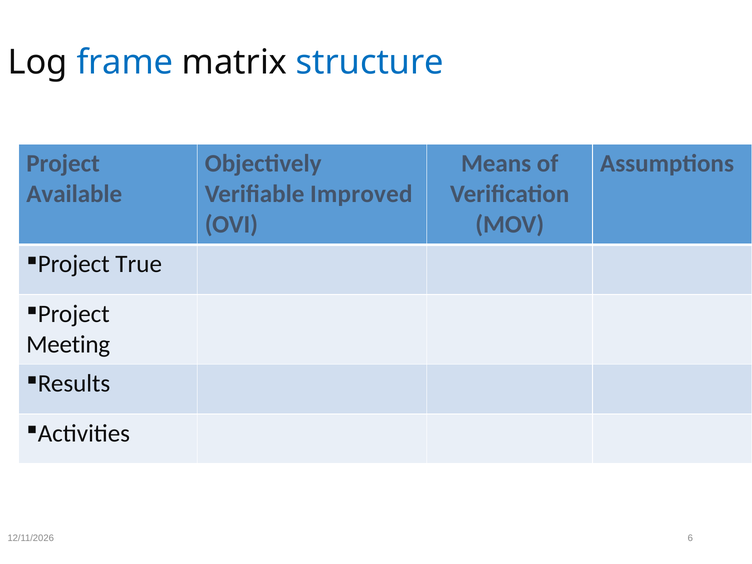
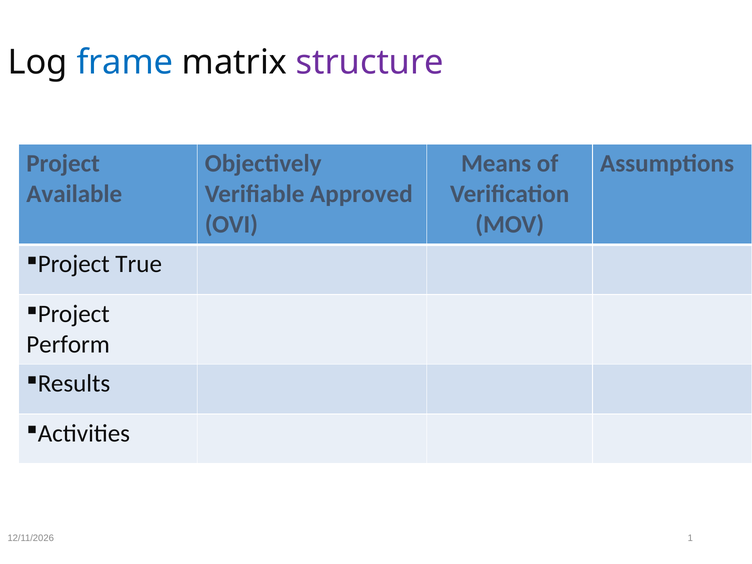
structure colour: blue -> purple
Improved: Improved -> Approved
Meeting: Meeting -> Perform
6: 6 -> 1
